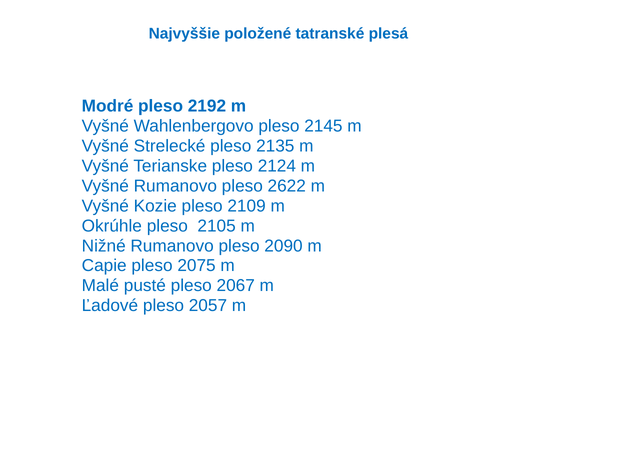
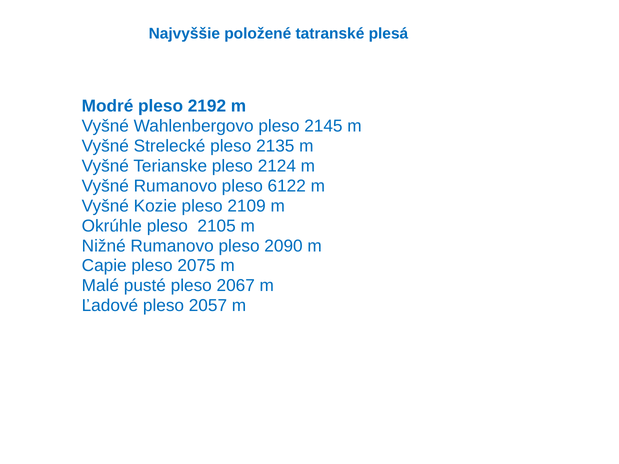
2622: 2622 -> 6122
